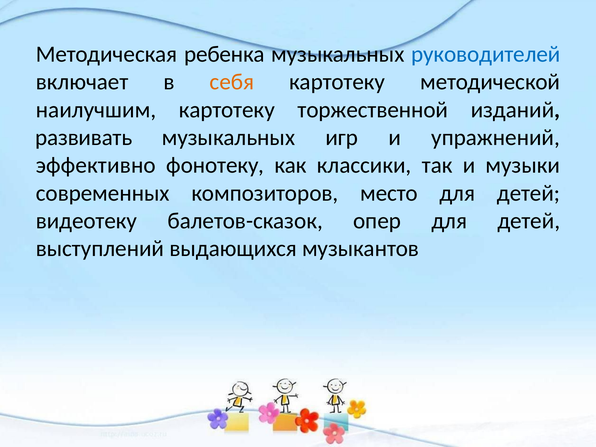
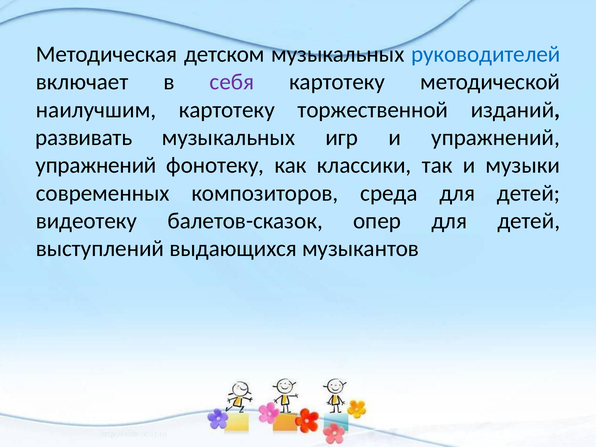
ребенка: ребенка -> детском
себя colour: orange -> purple
эффективно at (96, 165): эффективно -> упражнений
место: место -> среда
